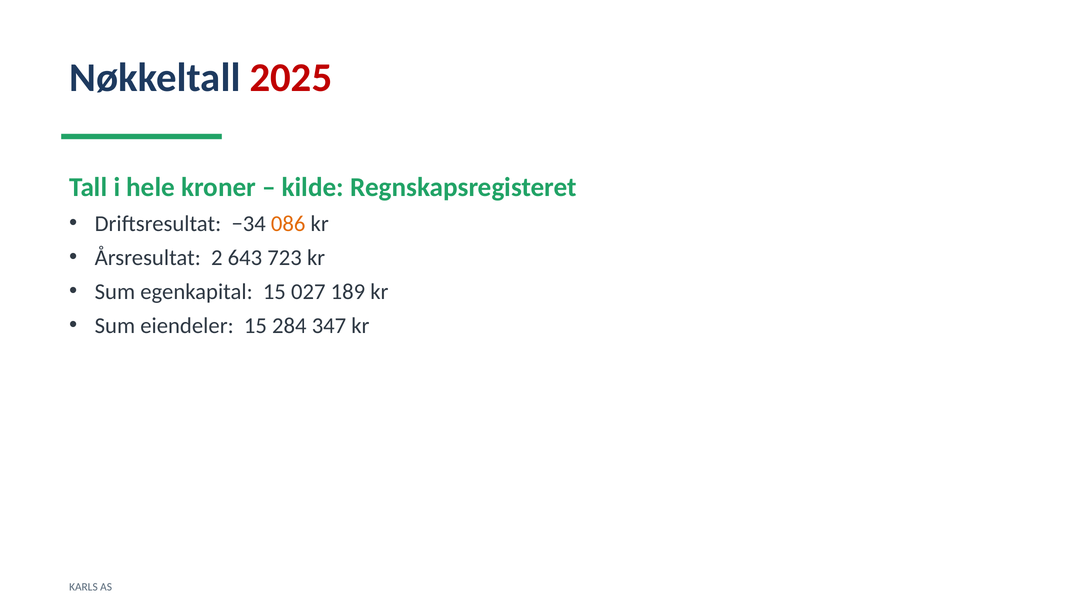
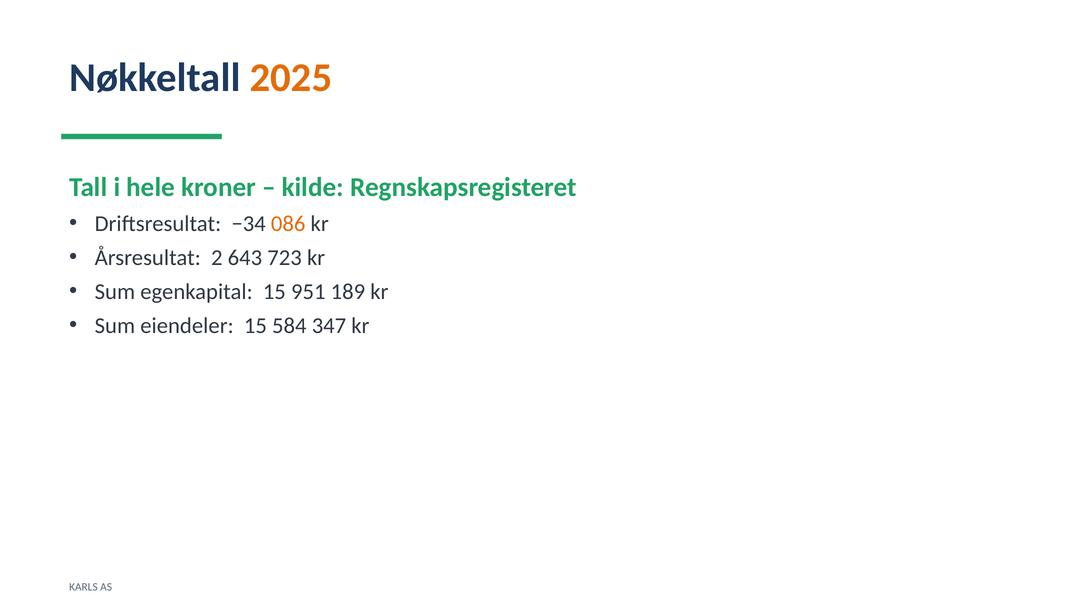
2025 colour: red -> orange
027: 027 -> 951
284: 284 -> 584
